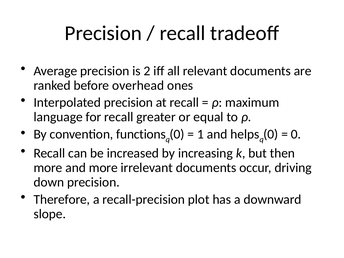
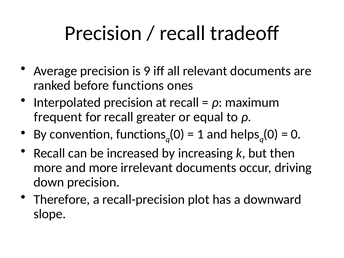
2: 2 -> 9
before overhead: overhead -> functions
language: language -> frequent
